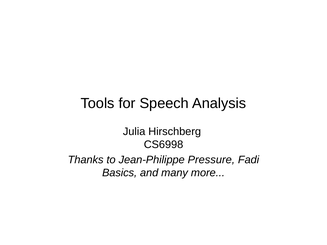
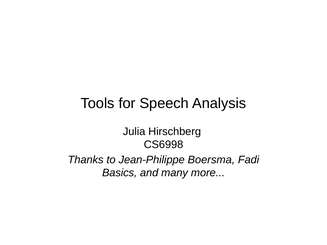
Pressure: Pressure -> Boersma
